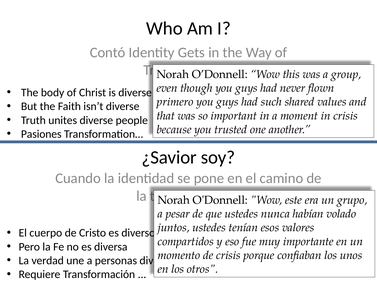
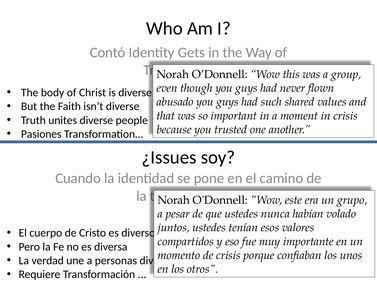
primero: primero -> abusado
¿Savior: ¿Savior -> ¿Issues
